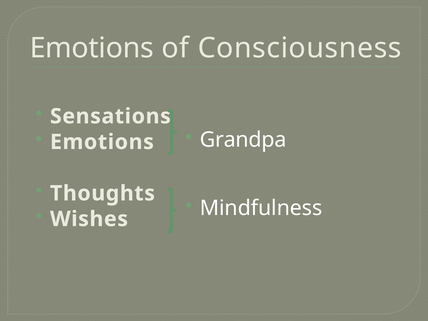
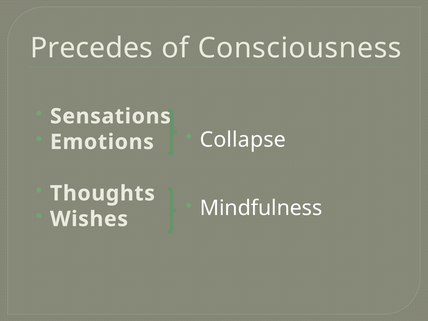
Emotions at (92, 48): Emotions -> Precedes
Grandpa: Grandpa -> Collapse
